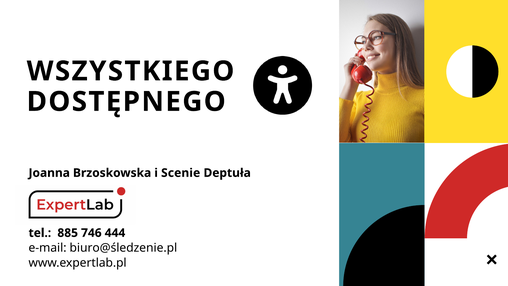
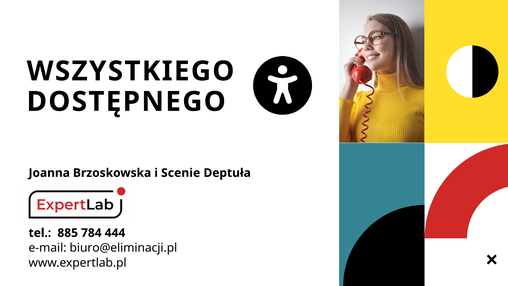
746: 746 -> 784
biuro@śledzenie.pl: biuro@śledzenie.pl -> biuro@eliminacji.pl
